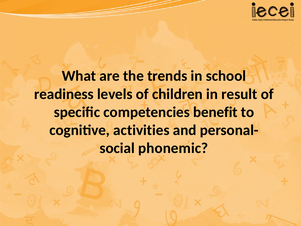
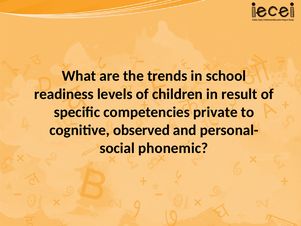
benefit: benefit -> private
activities: activities -> observed
